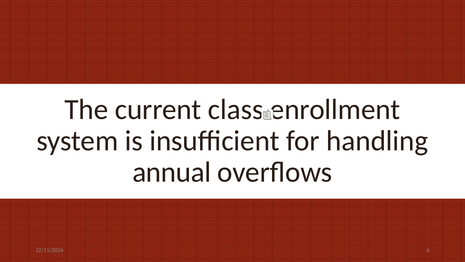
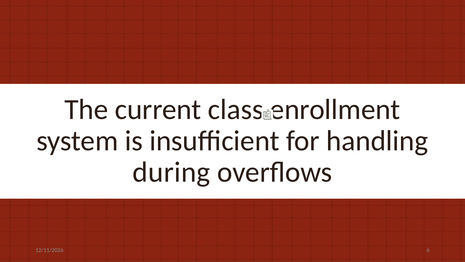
annual: annual -> during
